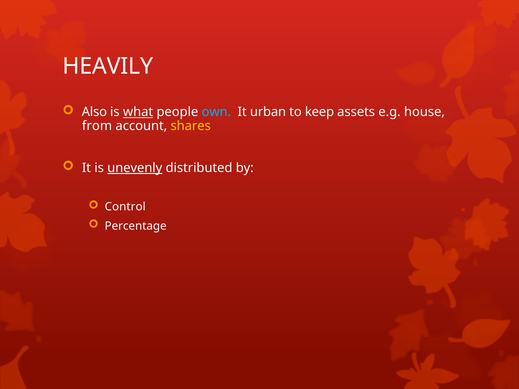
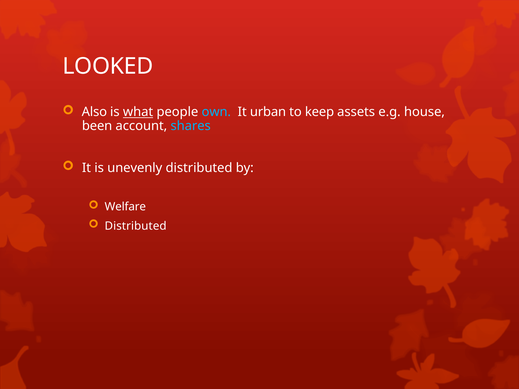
HEAVILY: HEAVILY -> LOOKED
from: from -> been
shares colour: yellow -> light blue
unevenly underline: present -> none
Control: Control -> Welfare
Percentage at (136, 226): Percentage -> Distributed
